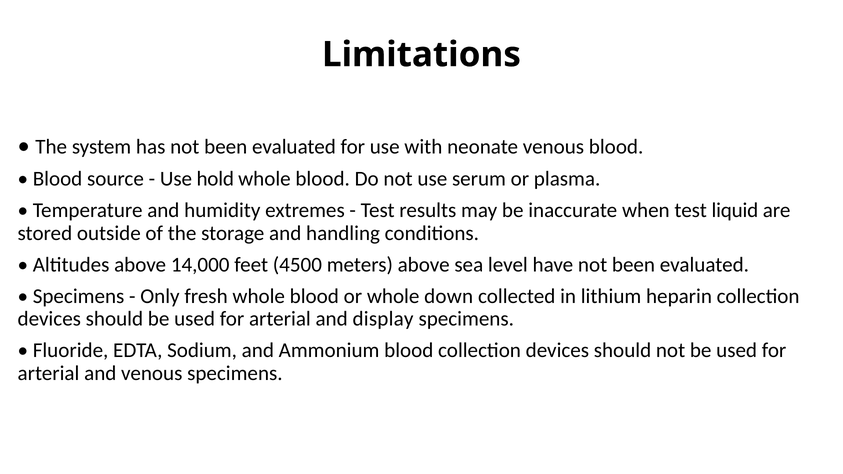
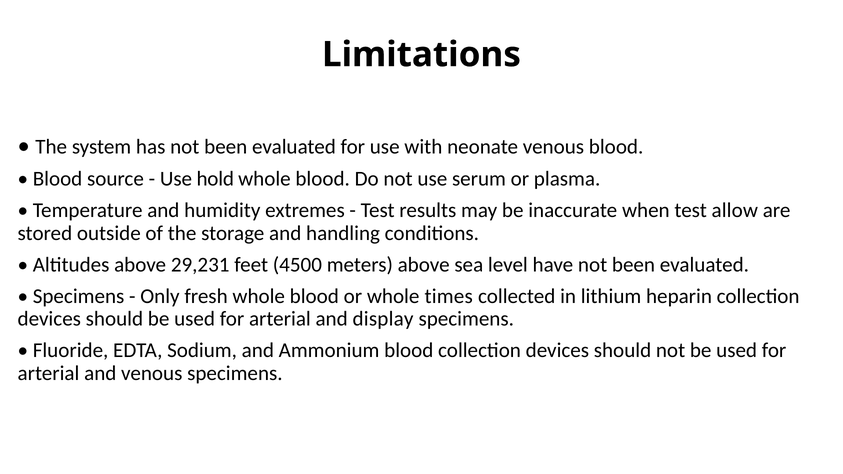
liquid: liquid -> allow
14,000: 14,000 -> 29,231
down: down -> times
